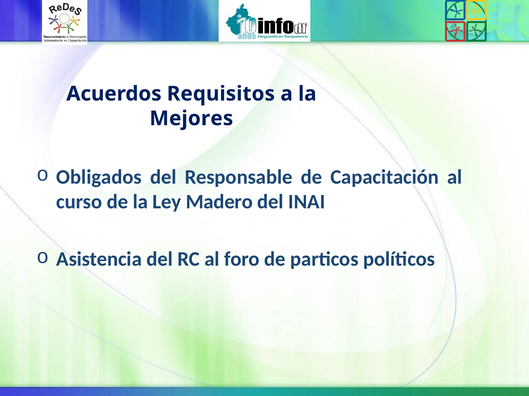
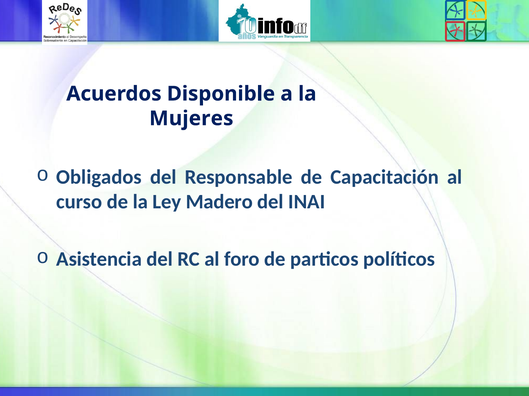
Requisitos: Requisitos -> Disponible
Mejores: Mejores -> Mujeres
